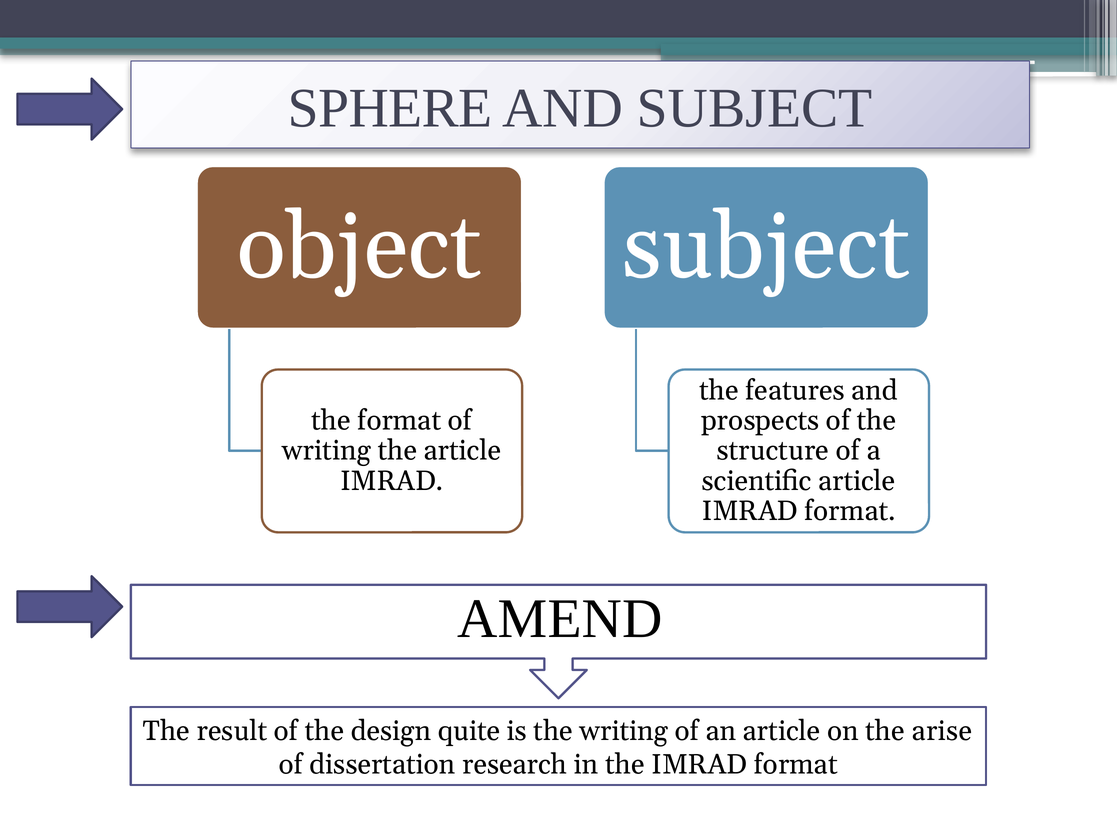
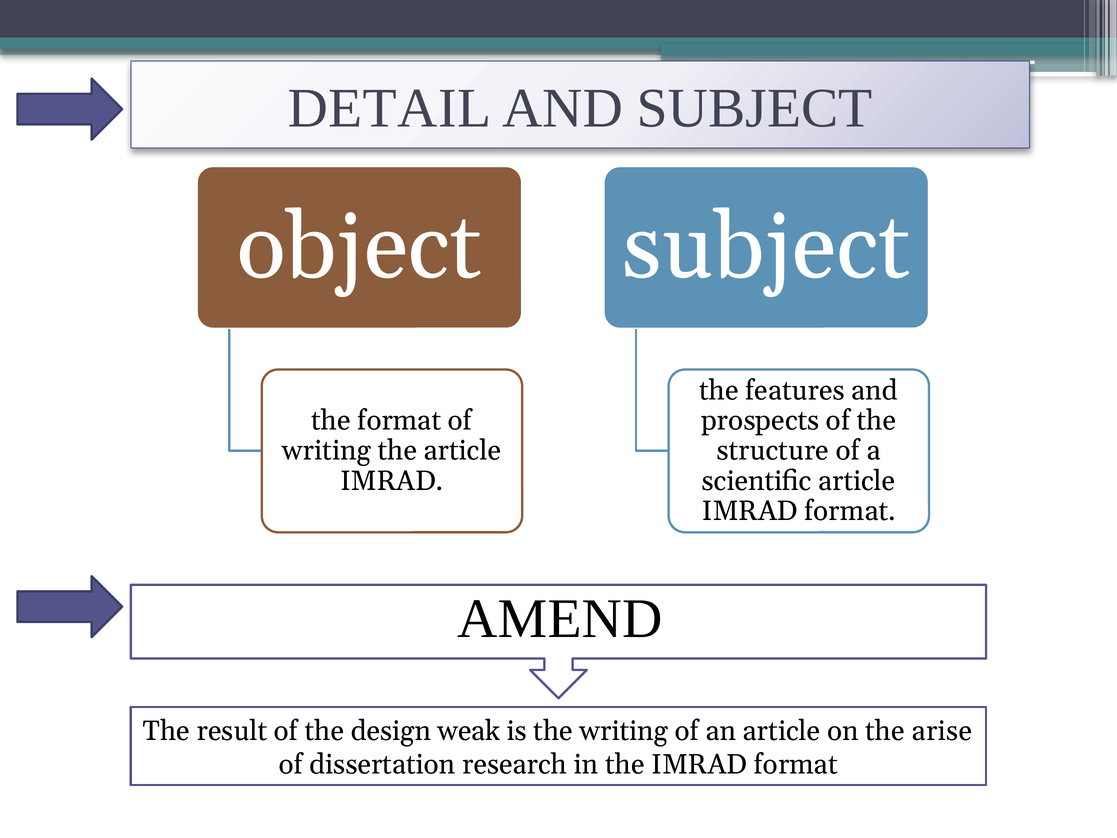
SPHERE: SPHERE -> DETAIL
quite: quite -> weak
